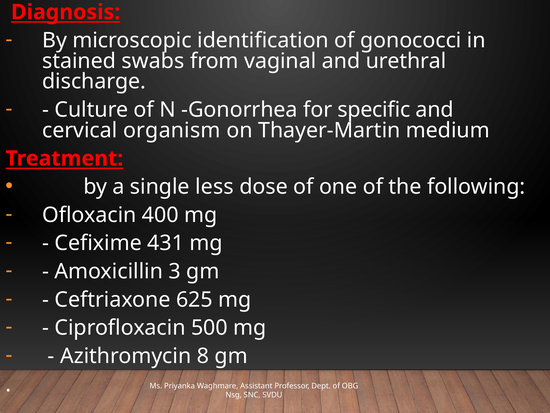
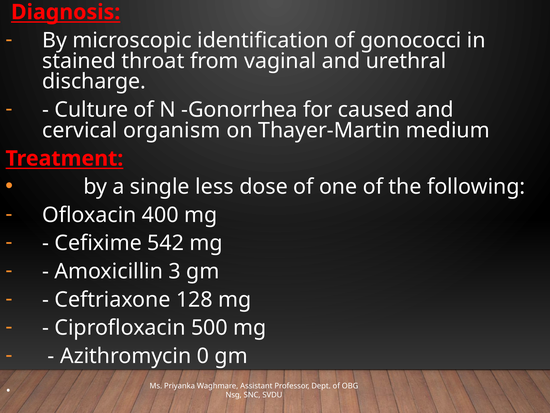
swabs: swabs -> throat
specific: specific -> caused
431: 431 -> 542
625: 625 -> 128
8: 8 -> 0
